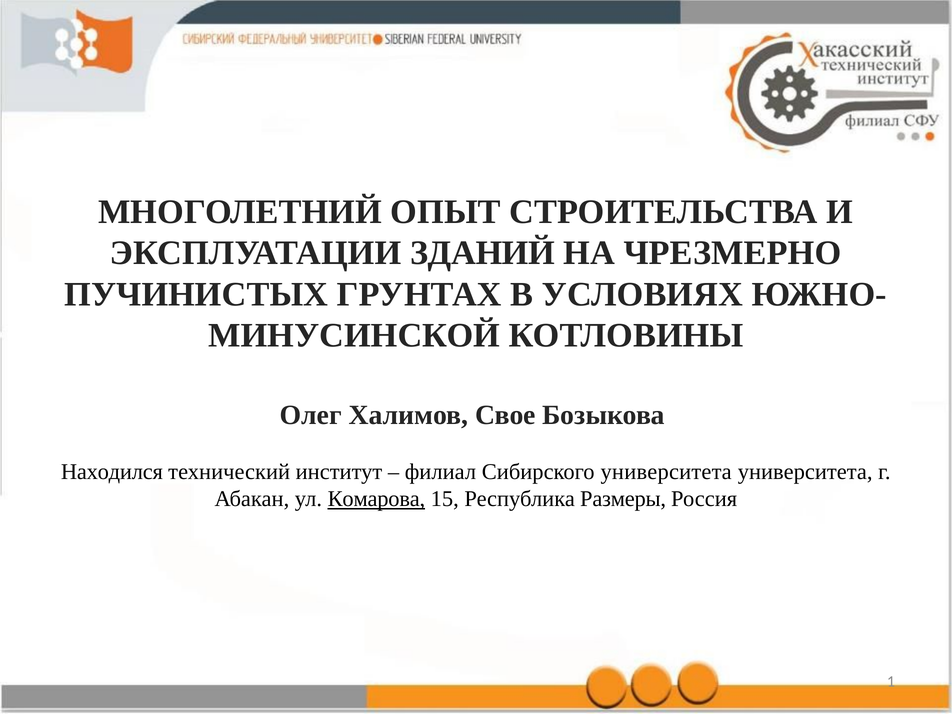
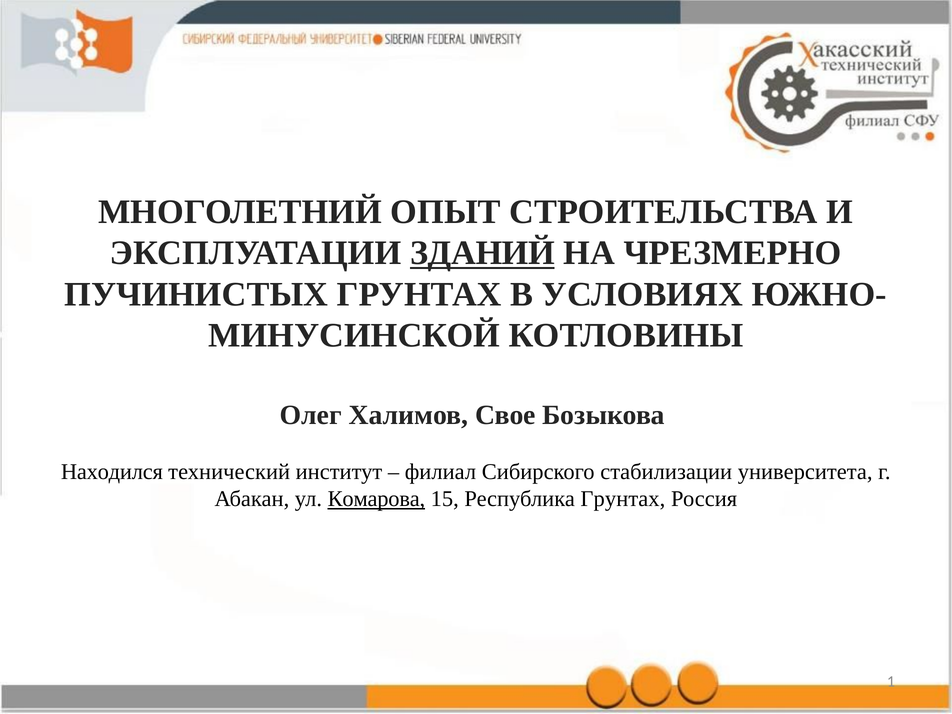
ЗДАНИЙ underline: none -> present
Сибирского университета: университета -> стабилизации
Республика Размеры: Размеры -> Грунтах
